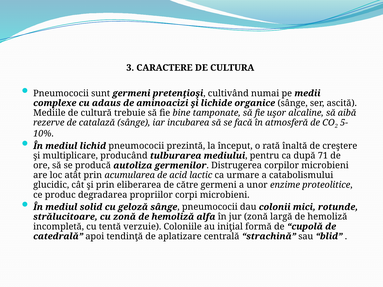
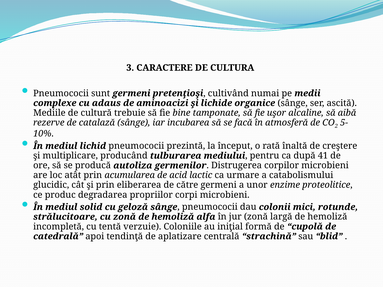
71: 71 -> 41
